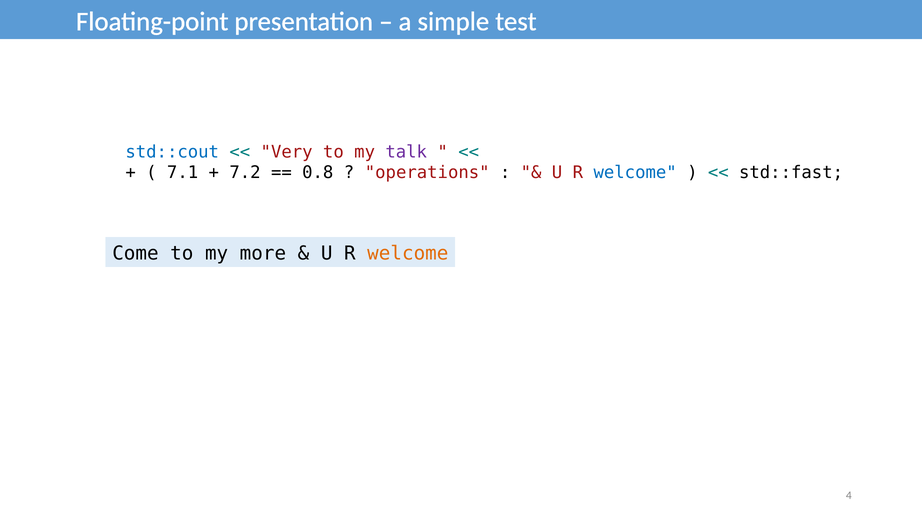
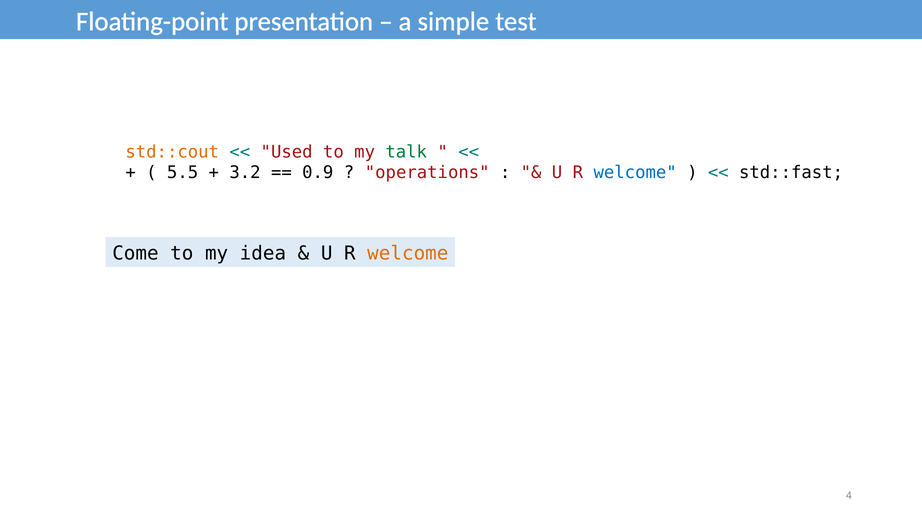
std::cout colour: blue -> orange
Very: Very -> Used
talk colour: purple -> green
7.1: 7.1 -> 5.5
7.2: 7.2 -> 3.2
0.8: 0.8 -> 0.9
more: more -> idea
